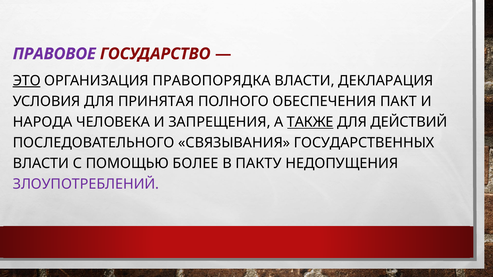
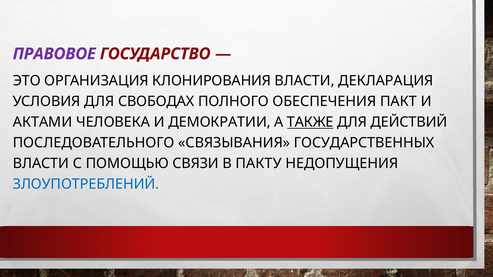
ЭТО underline: present -> none
ПРАВОПОРЯДКА: ПРАВОПОРЯДКА -> КЛОНИРОВАНИЯ
ПРИНЯТАЯ: ПРИНЯТАЯ -> СВОБОДАХ
НАРОДА: НАРОДА -> АКТАМИ
ЗАПРЕЩЕНИЯ: ЗАПРЕЩЕНИЯ -> ДЕМОКРАТИИ
БОЛЕЕ: БОЛЕЕ -> СВЯЗИ
ЗЛОУПОТРЕБЛЕНИЙ colour: purple -> blue
